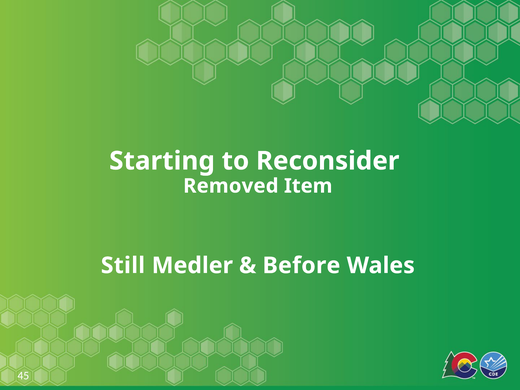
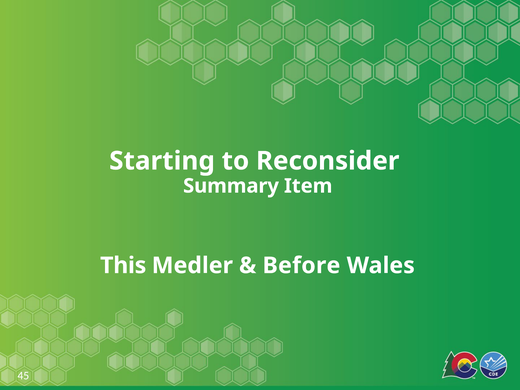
Removed: Removed -> Summary
Still: Still -> This
